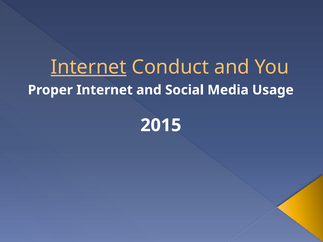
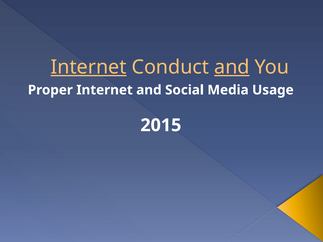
and at (232, 67) underline: none -> present
